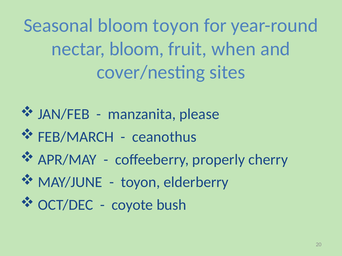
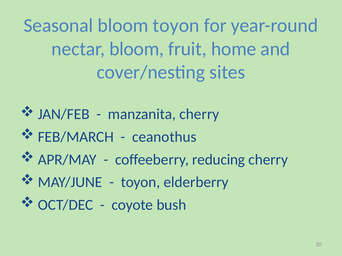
when: when -> home
manzanita please: please -> cherry
properly: properly -> reducing
